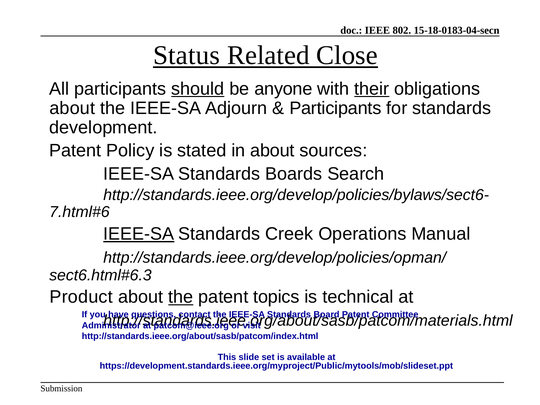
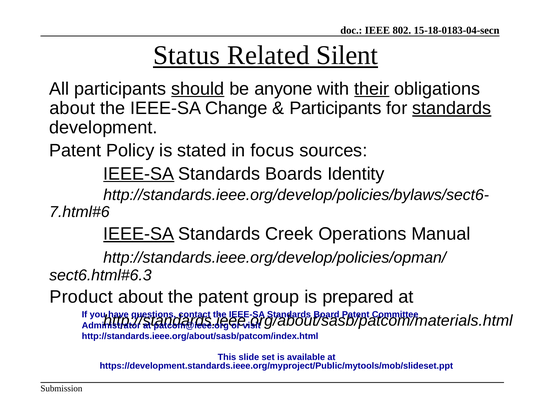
Close: Close -> Silent
Adjourn: Adjourn -> Change
standards at (452, 108) underline: none -> present
in about: about -> focus
IEEE-SA at (139, 174) underline: none -> present
Search: Search -> Identity
the at (181, 297) underline: present -> none
topics: topics -> group
technical: technical -> prepared
